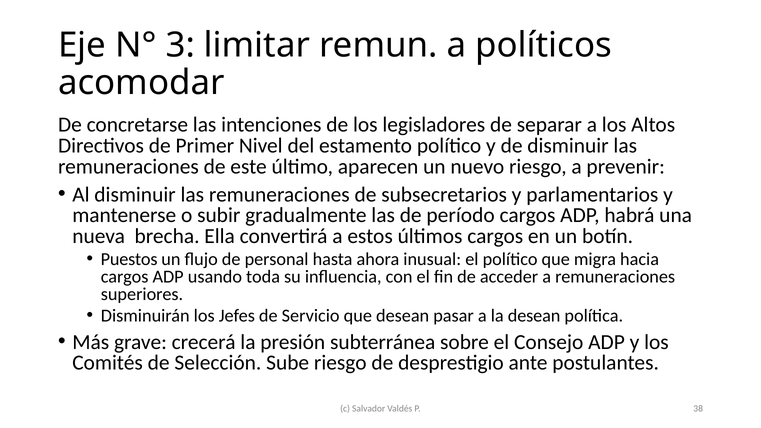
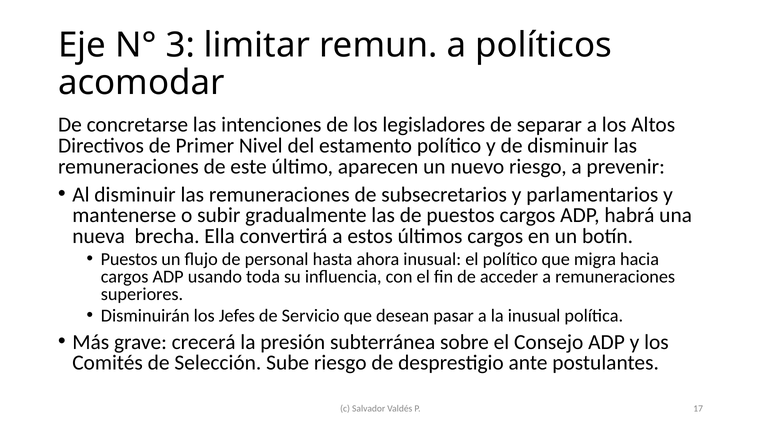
de período: período -> puestos
la desean: desean -> inusual
38: 38 -> 17
